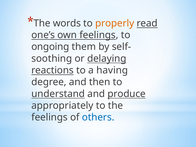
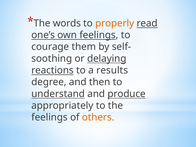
ongoing: ongoing -> courage
having: having -> results
others colour: blue -> orange
